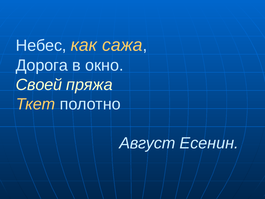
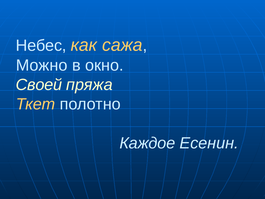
Дорога: Дорога -> Можно
Август: Август -> Каждое
